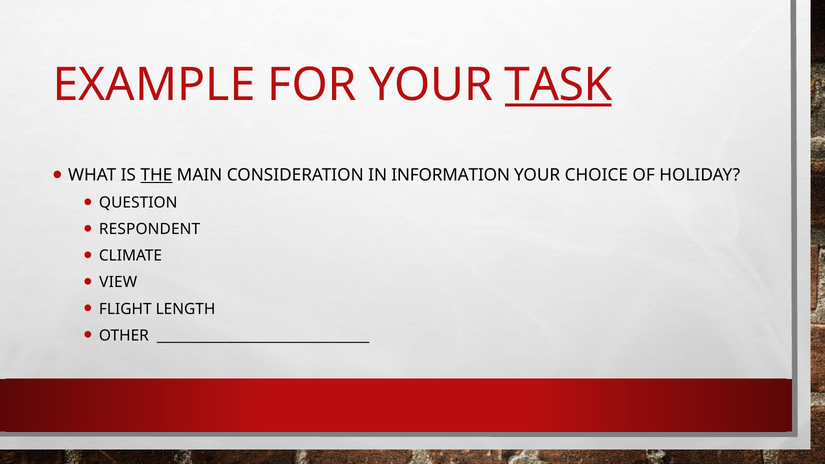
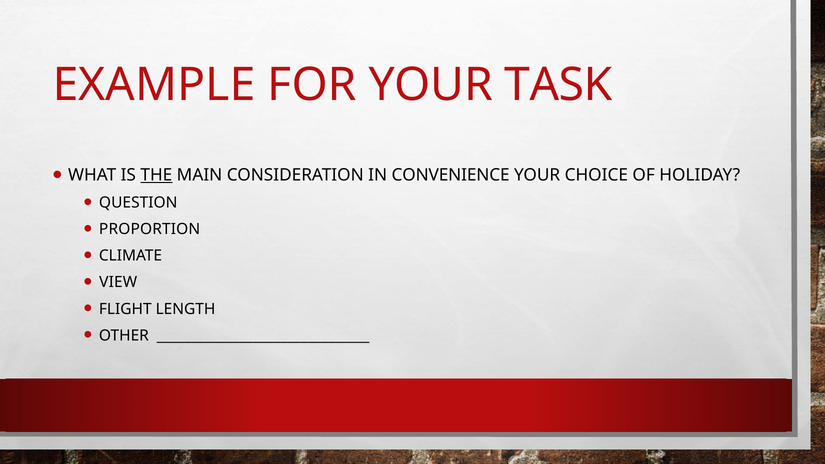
TASK underline: present -> none
INFORMATION: INFORMATION -> CONVENIENCE
RESPONDENT: RESPONDENT -> PROPORTION
